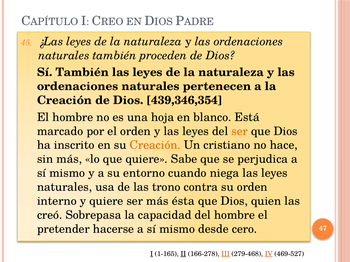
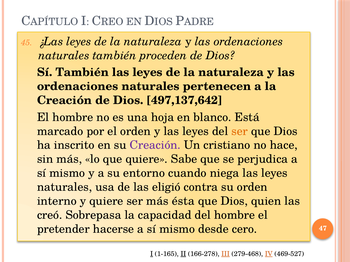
439,346,354: 439,346,354 -> 497,137,642
Creación at (155, 145) colour: orange -> purple
trono: trono -> eligió
